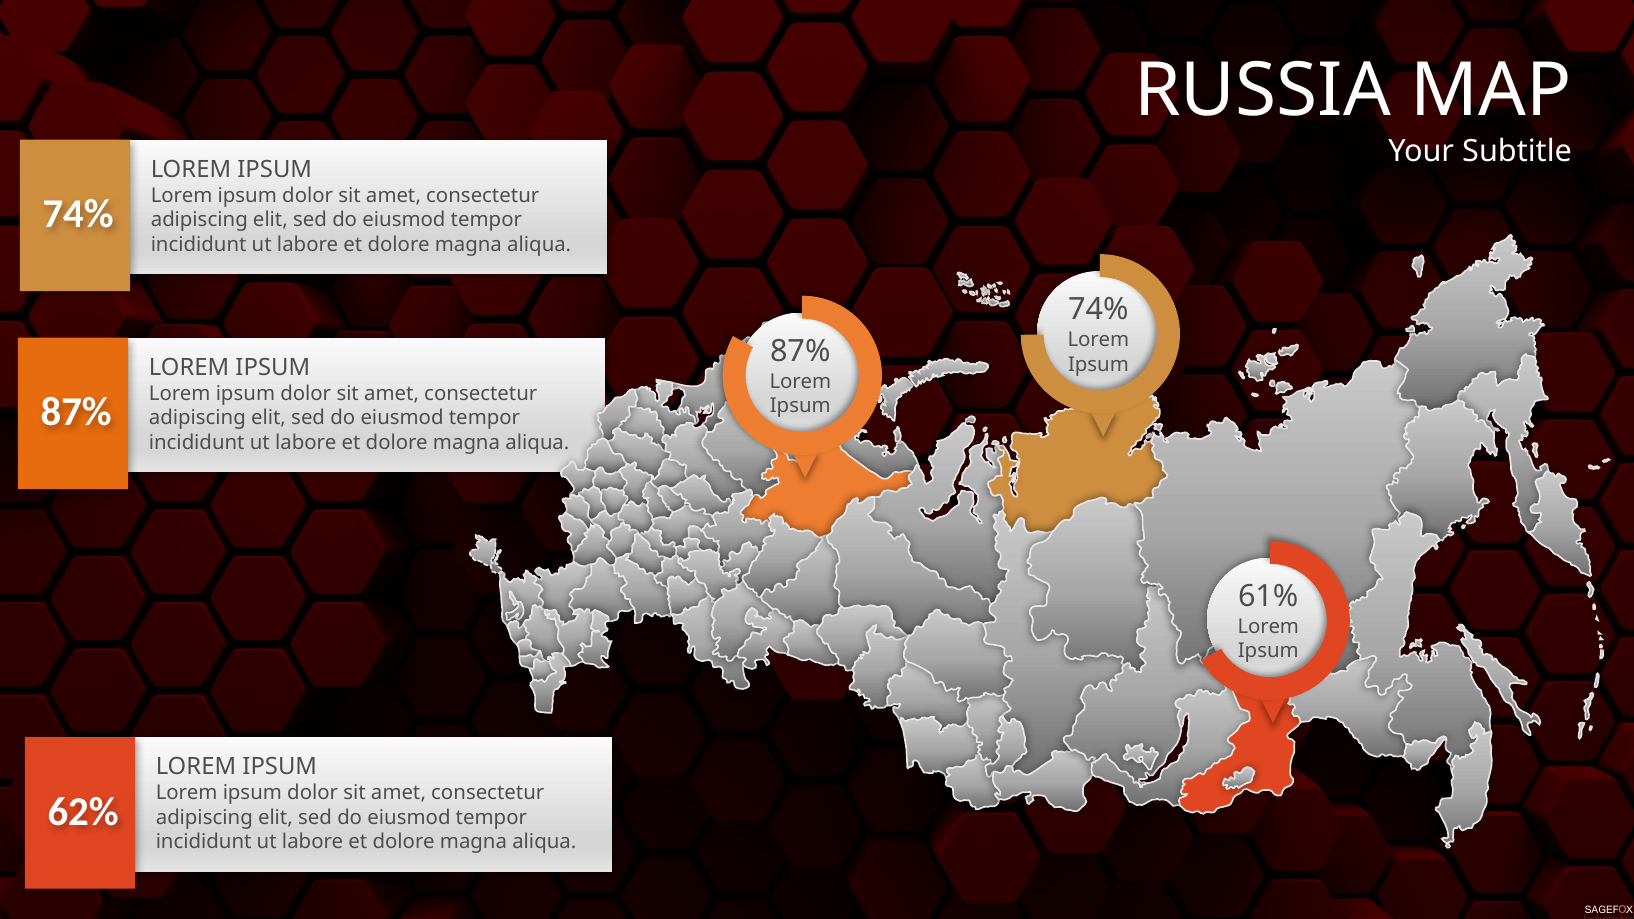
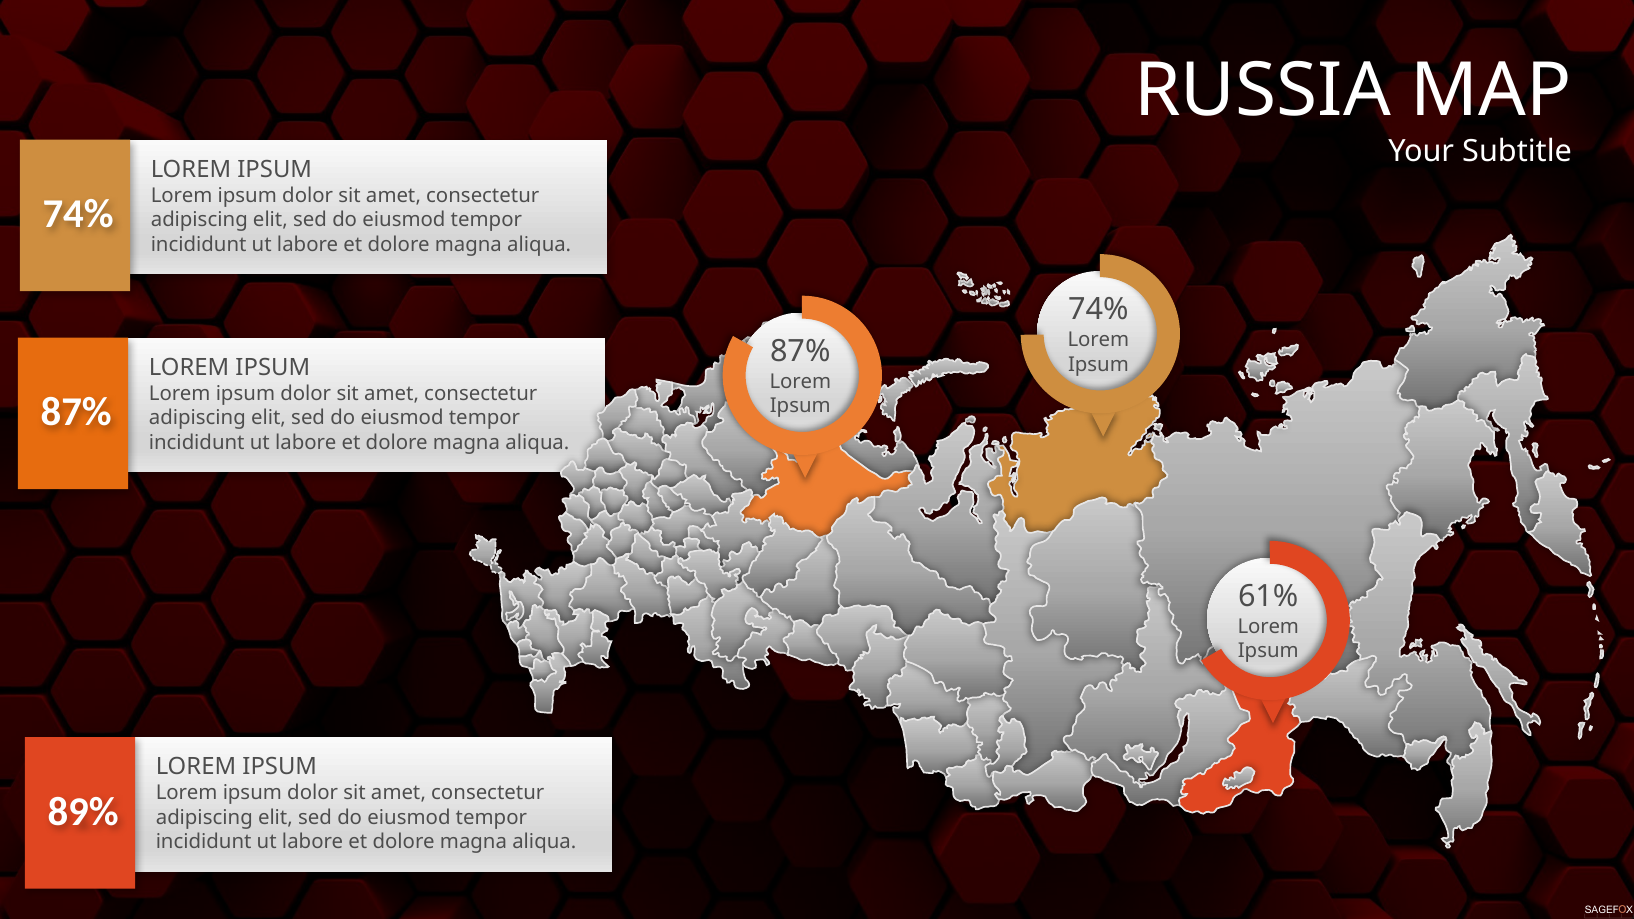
62%: 62% -> 89%
